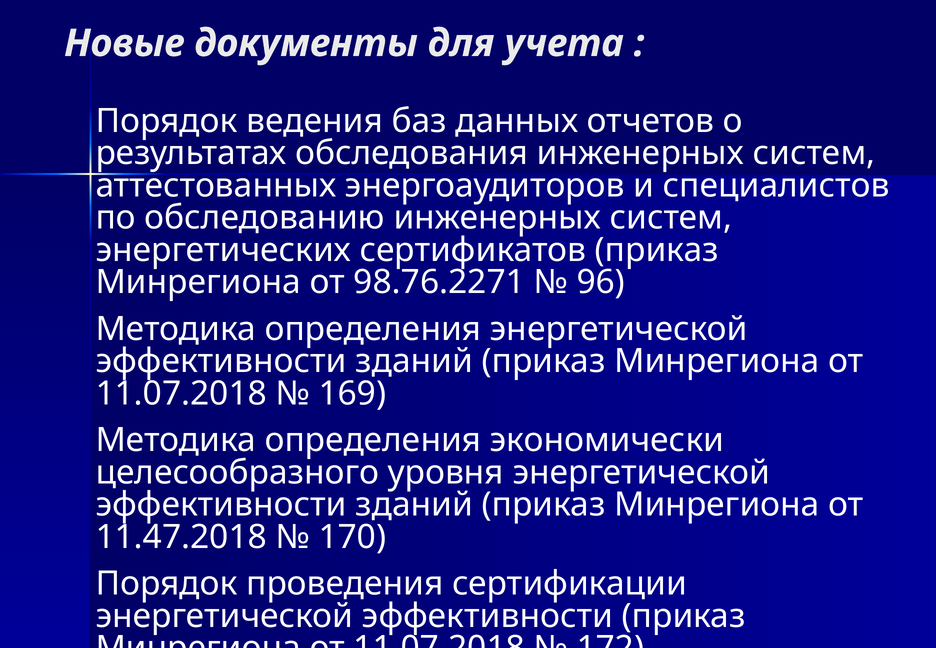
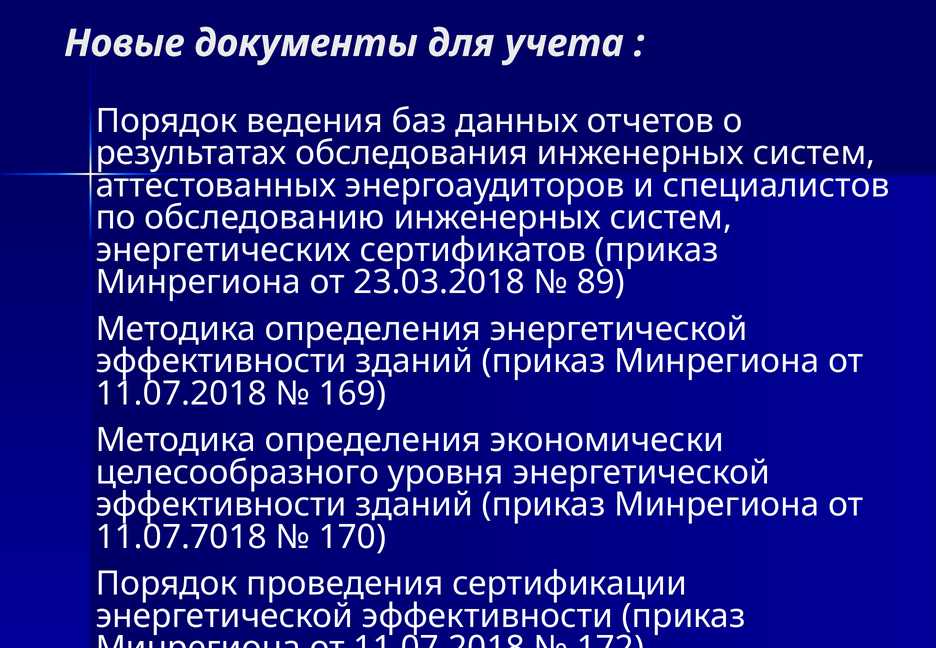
98.76.2271: 98.76.2271 -> 23.03.2018
96: 96 -> 89
11.47.2018: 11.47.2018 -> 11.07.7018
